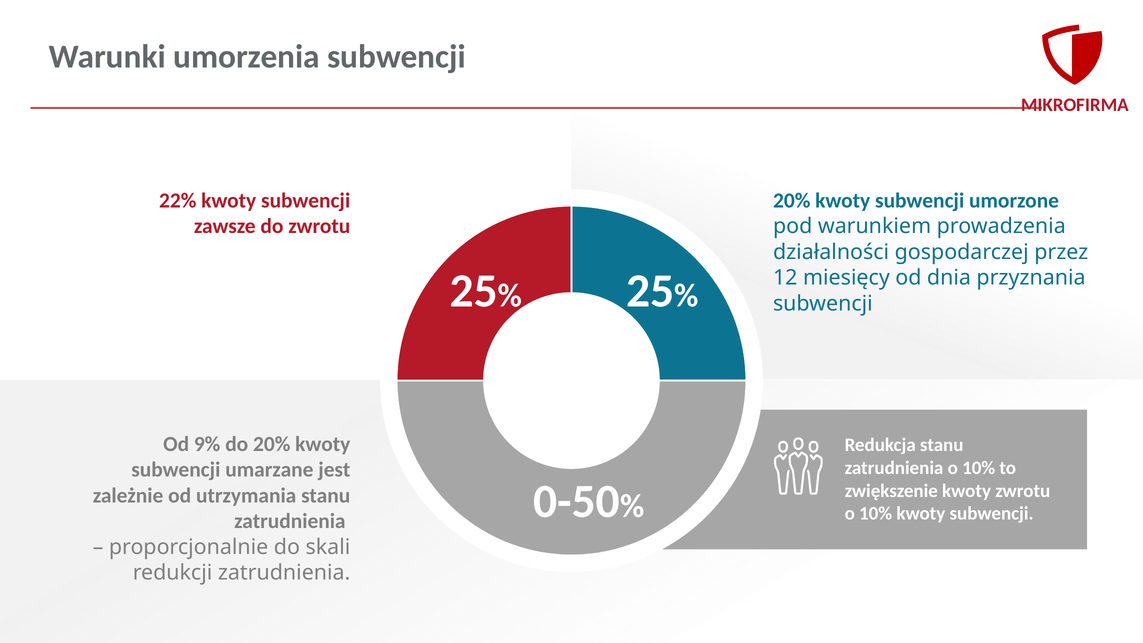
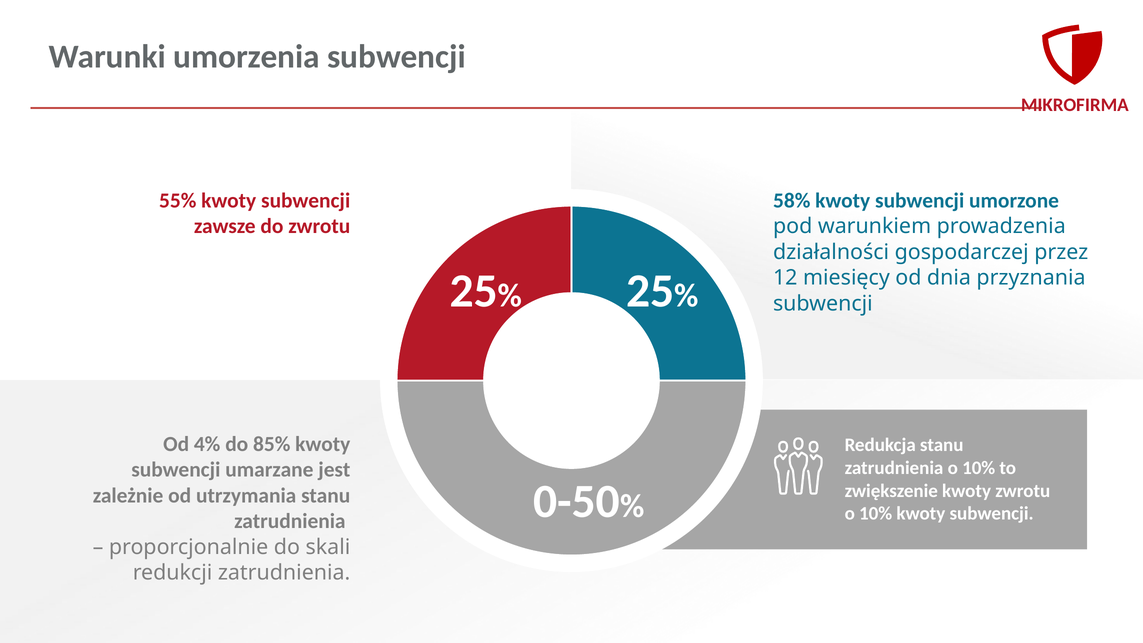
22%: 22% -> 55%
20% at (792, 201): 20% -> 58%
9%: 9% -> 4%
do 20%: 20% -> 85%
